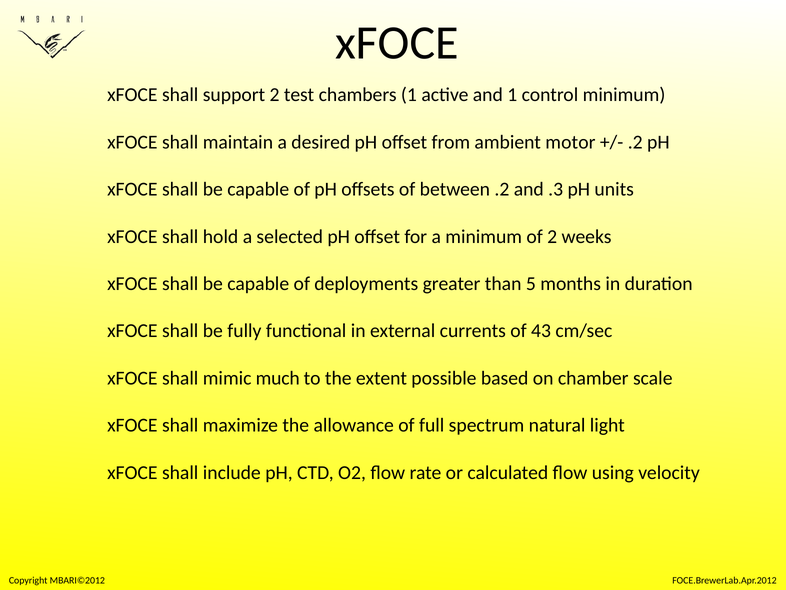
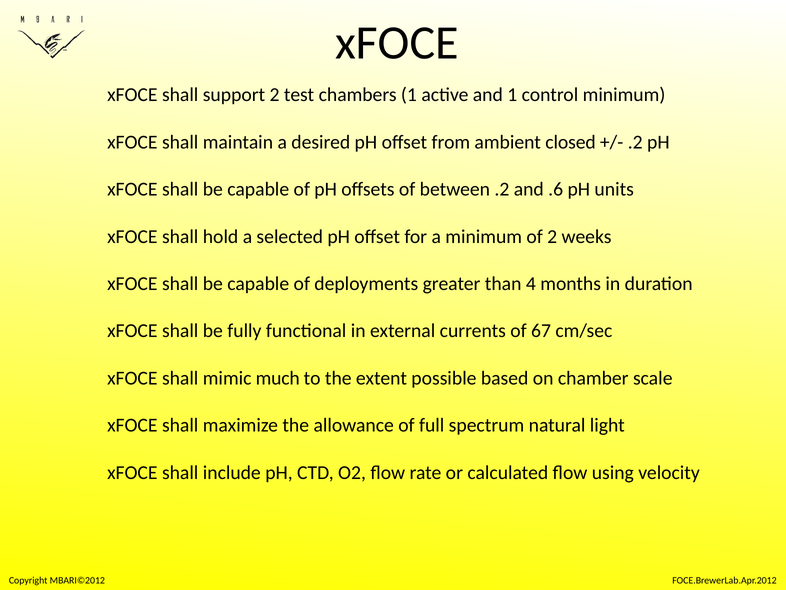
motor: motor -> closed
.3: .3 -> .6
5: 5 -> 4
43: 43 -> 67
